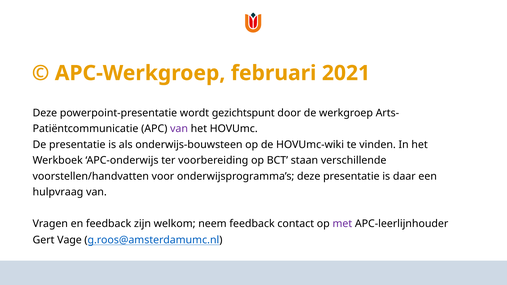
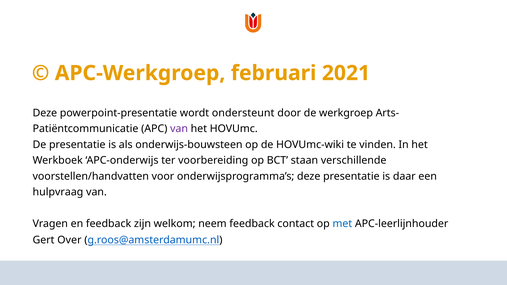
gezichtspunt: gezichtspunt -> ondersteunt
met colour: purple -> blue
Vage: Vage -> Over
